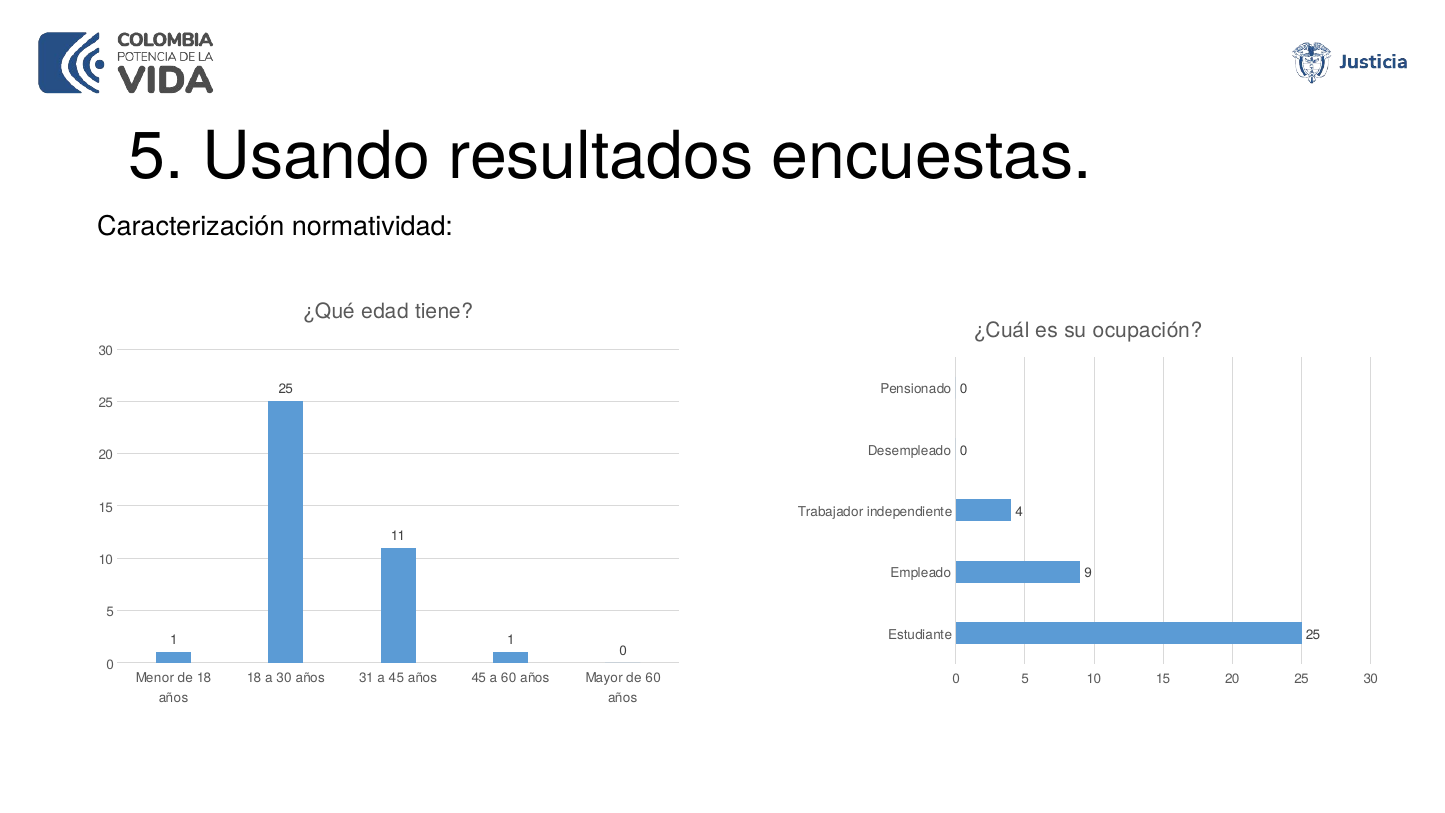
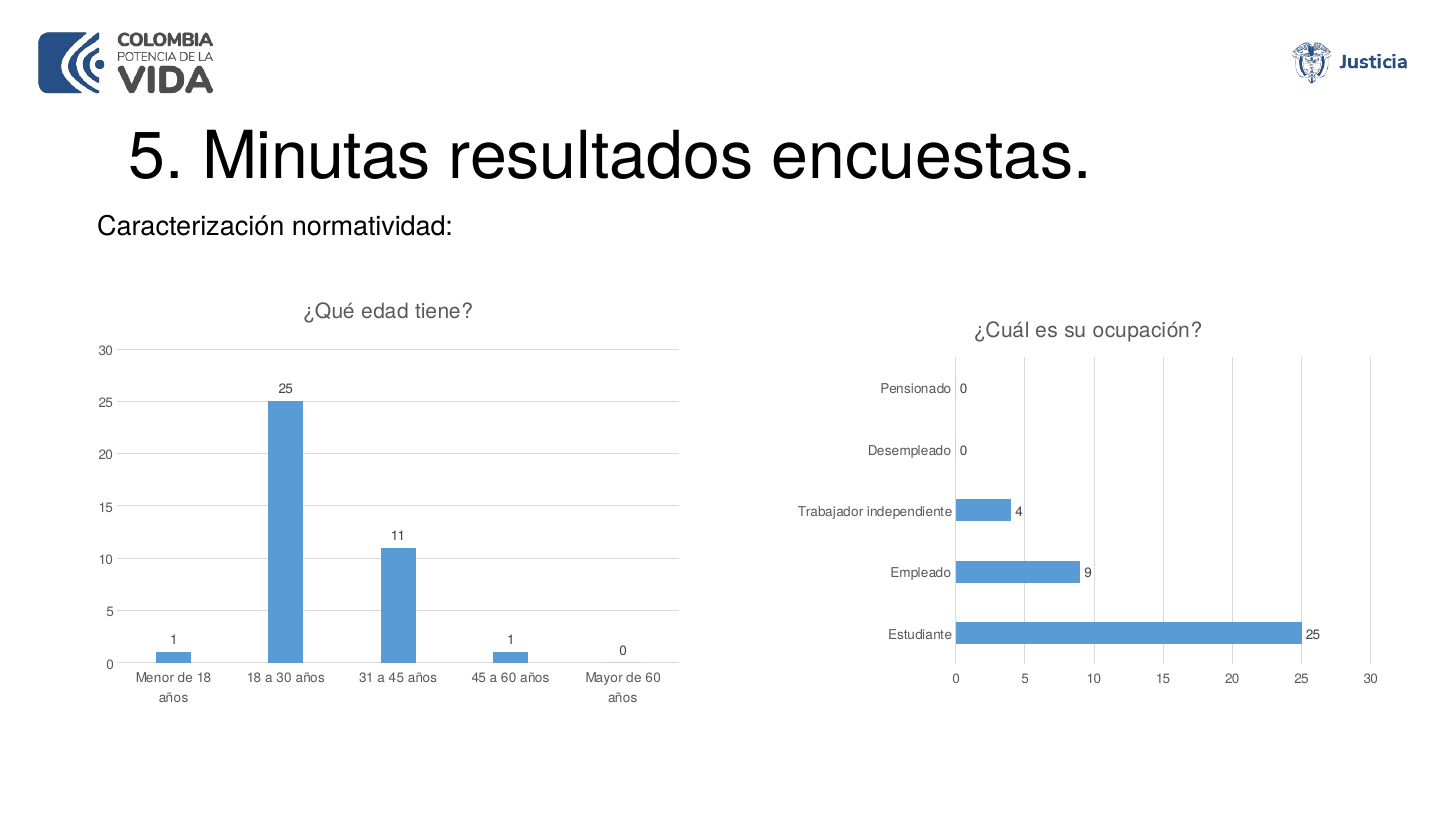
Usando: Usando -> Minutas
